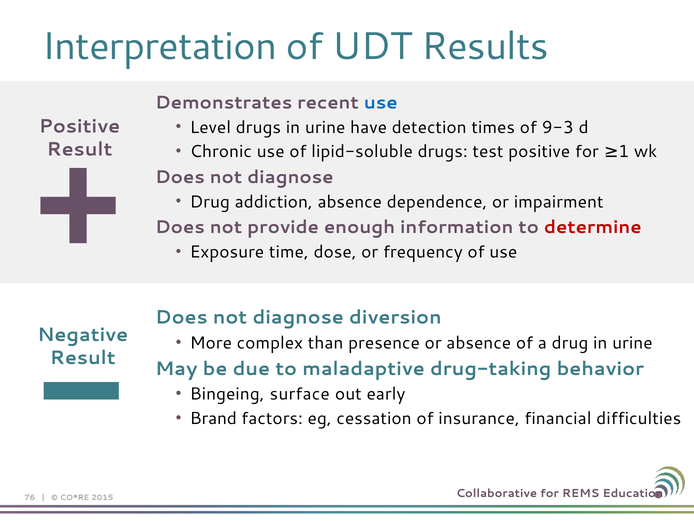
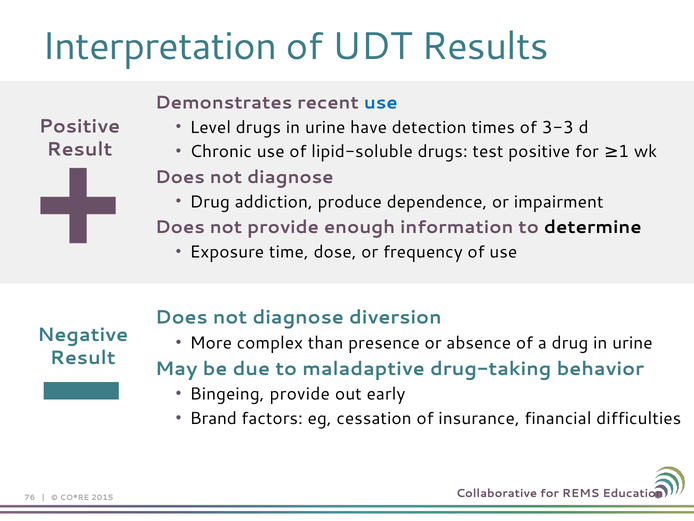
9-3: 9-3 -> 3-3
addiction absence: absence -> produce
determine colour: red -> black
Bingeing surface: surface -> provide
